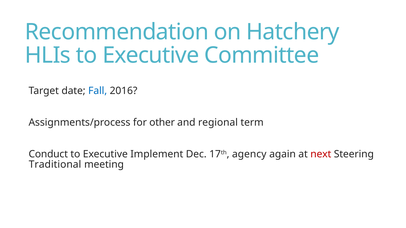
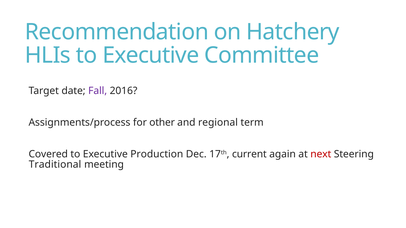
Fall colour: blue -> purple
Conduct: Conduct -> Covered
Implement: Implement -> Production
agency: agency -> current
